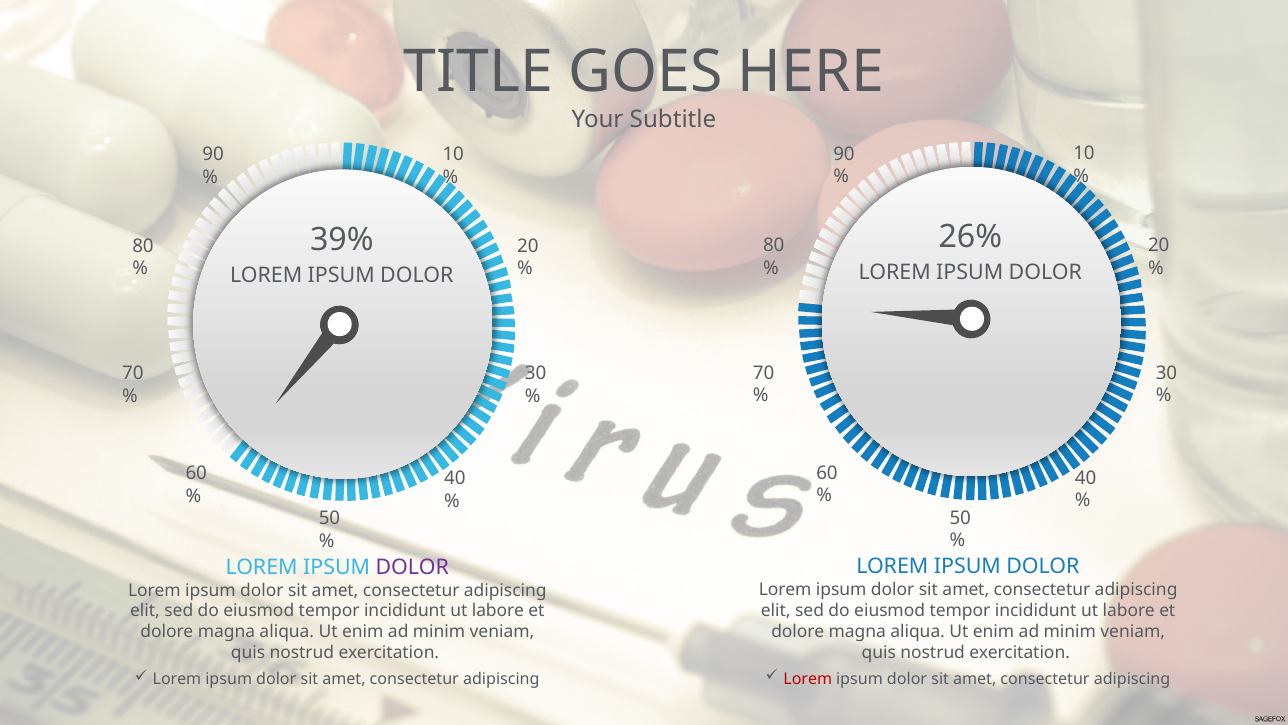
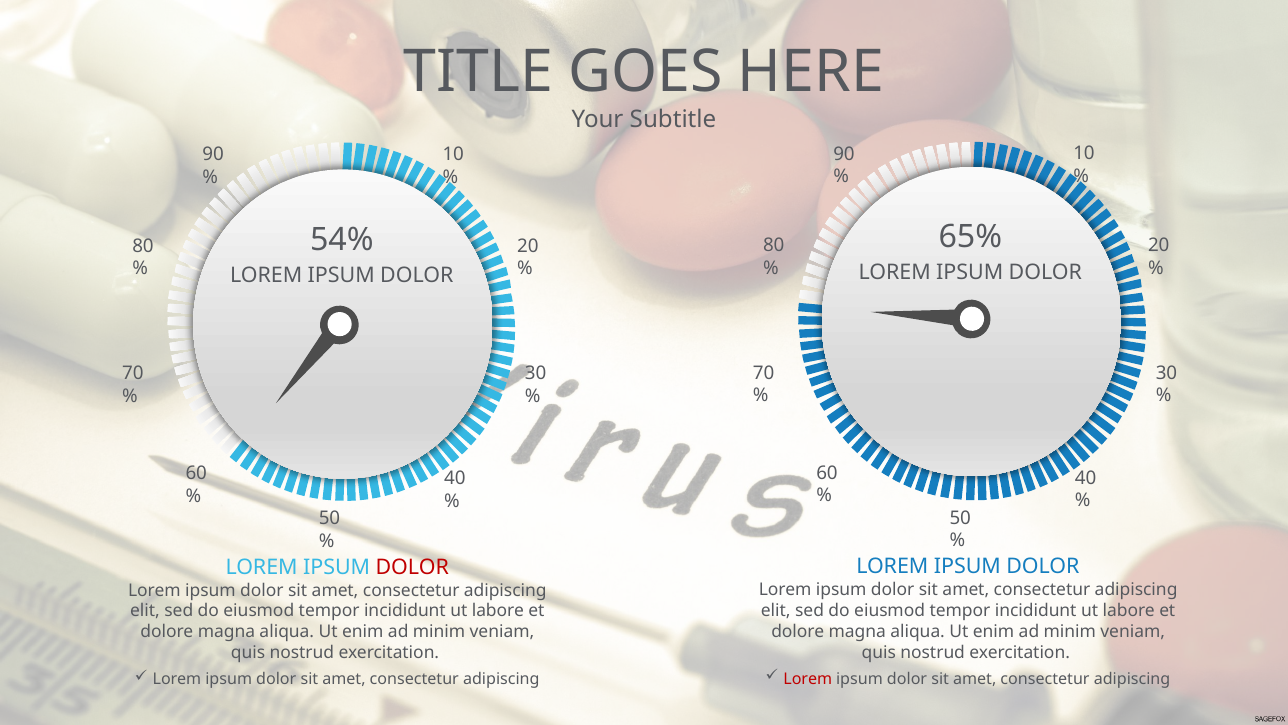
26%: 26% -> 65%
39%: 39% -> 54%
DOLOR at (412, 567) colour: purple -> red
